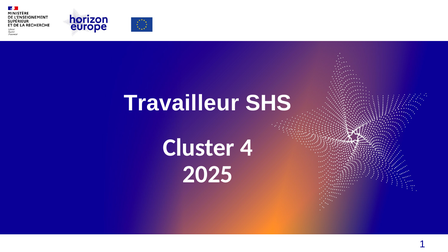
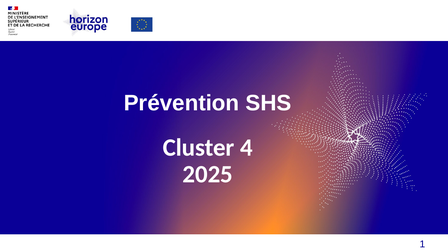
Travailleur: Travailleur -> Prévention
